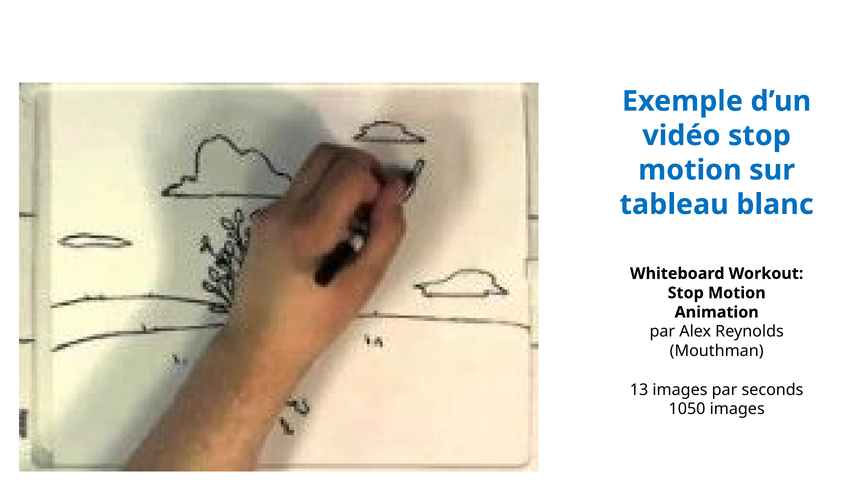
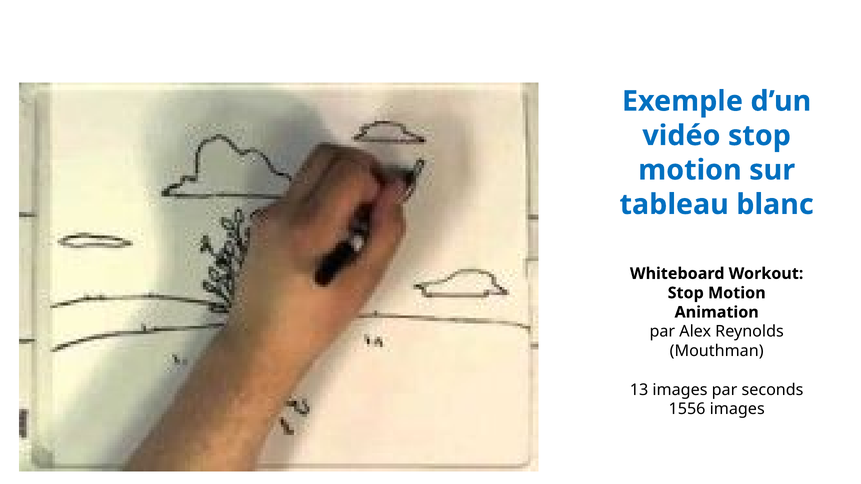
1050: 1050 -> 1556
